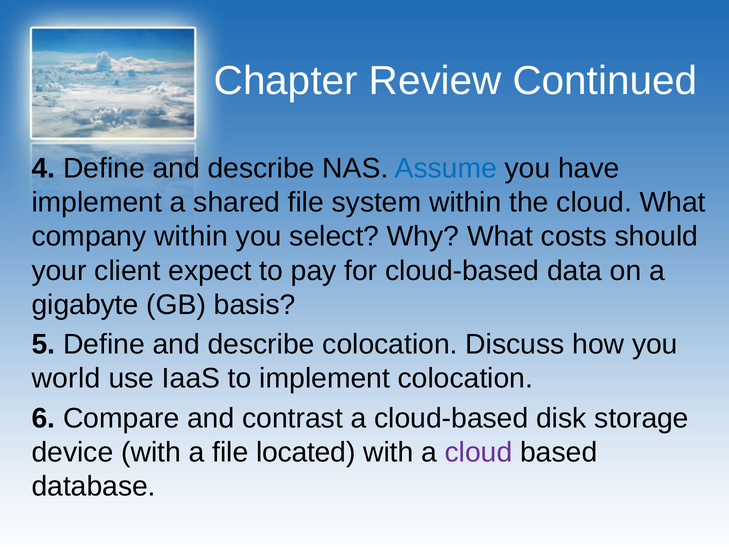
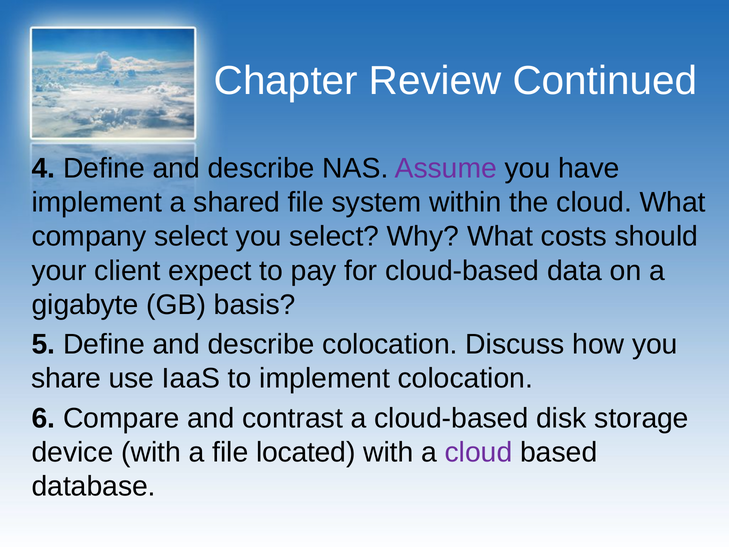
Assume colour: blue -> purple
company within: within -> select
world: world -> share
